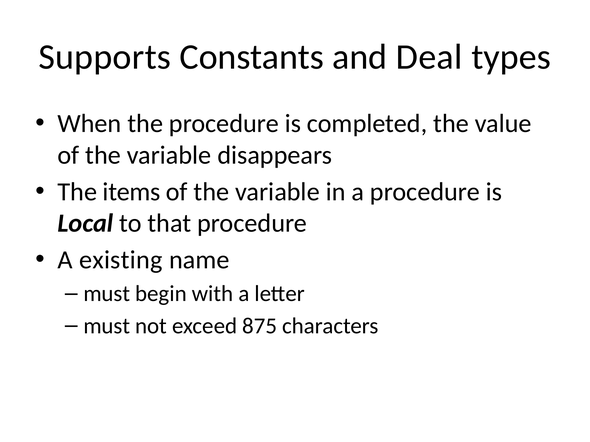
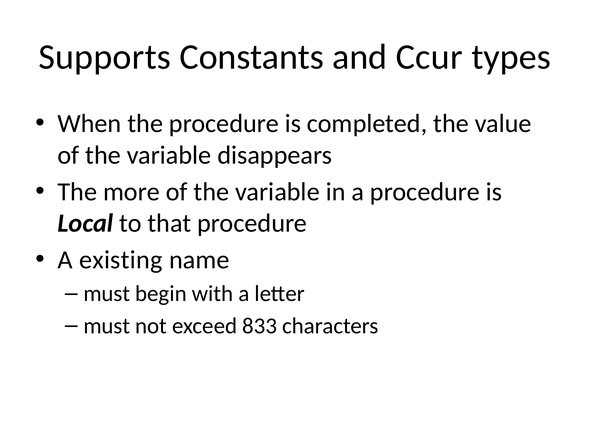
Deal: Deal -> Ccur
items: items -> more
875: 875 -> 833
